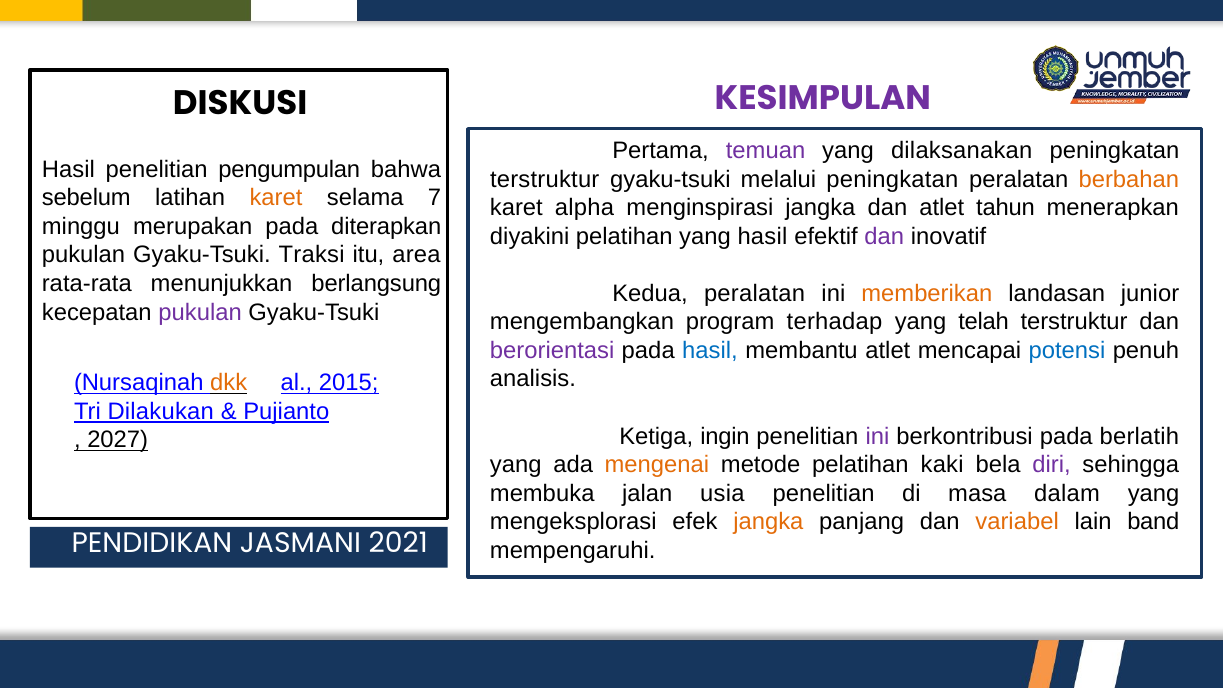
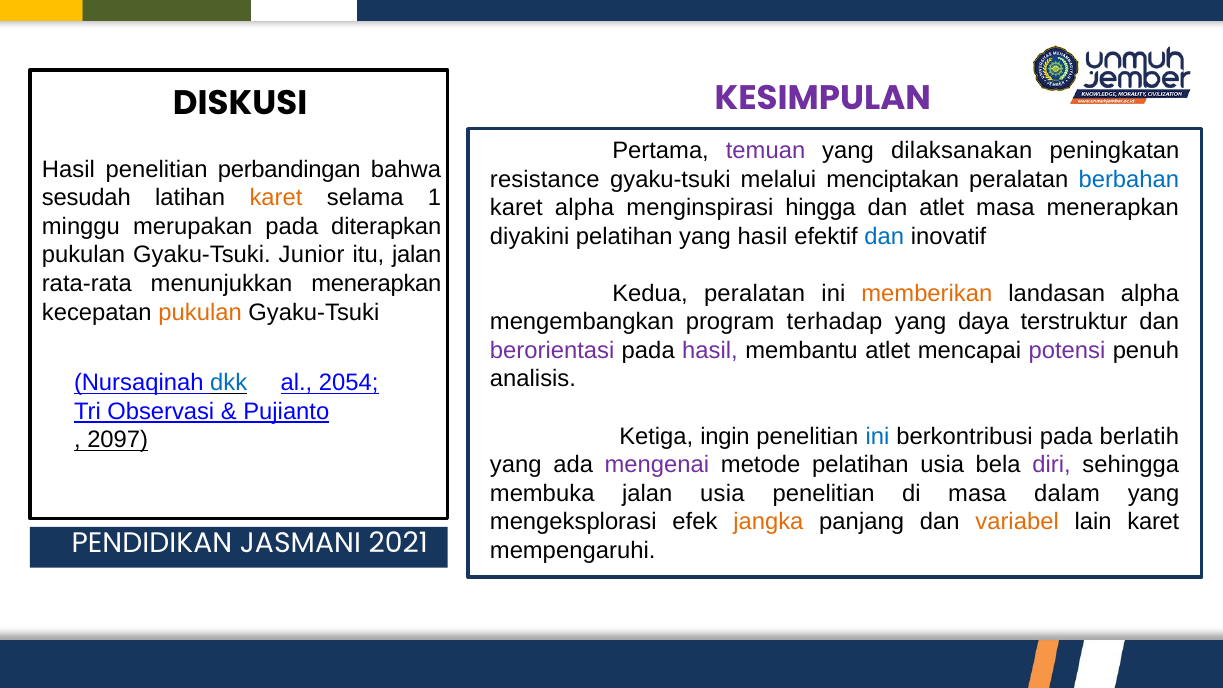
pengumpulan: pengumpulan -> perbandingan
terstruktur at (545, 179): terstruktur -> resistance
melalui peningkatan: peningkatan -> menciptakan
berbahan colour: orange -> blue
sebelum: sebelum -> sesudah
7: 7 -> 1
menginspirasi jangka: jangka -> hingga
atlet tahun: tahun -> masa
dan at (884, 236) colour: purple -> blue
Traksi: Traksi -> Junior
itu area: area -> jalan
berlangsung at (376, 284): berlangsung -> menerapkan
landasan junior: junior -> alpha
pukulan at (200, 312) colour: purple -> orange
telah: telah -> daya
hasil at (710, 351) colour: blue -> purple
potensi colour: blue -> purple
dkk colour: orange -> blue
2015: 2015 -> 2054
Dilakukan: Dilakukan -> Observasi
ini at (877, 436) colour: purple -> blue
2027: 2027 -> 2097
mengenai colour: orange -> purple
pelatihan kaki: kaki -> usia
lain band: band -> karet
